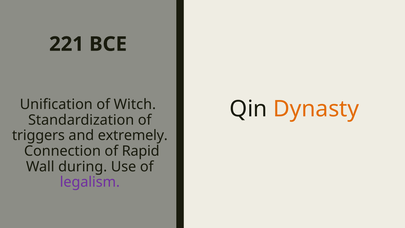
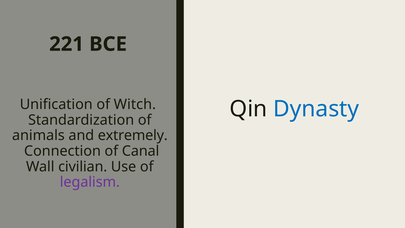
Dynasty colour: orange -> blue
triggers: triggers -> animals
Rapid: Rapid -> Canal
during: during -> civilian
